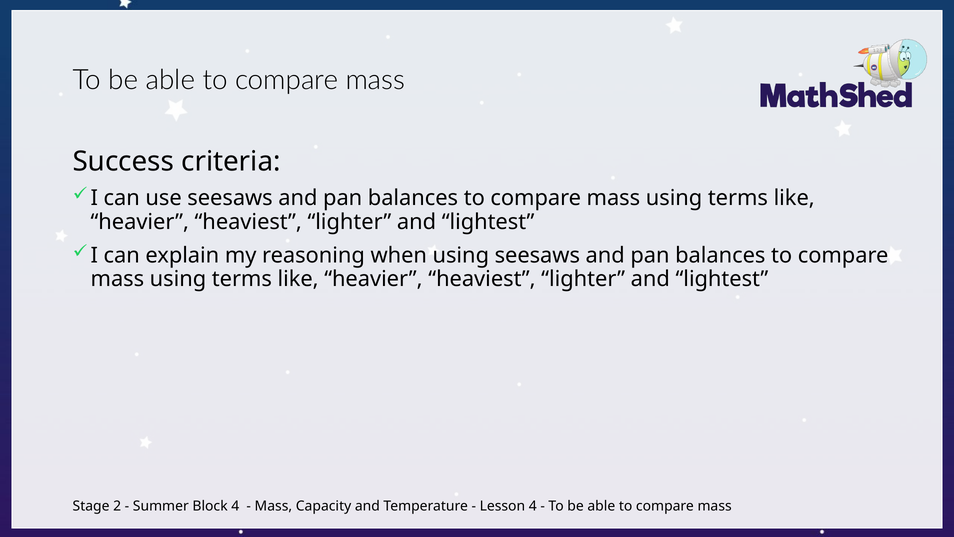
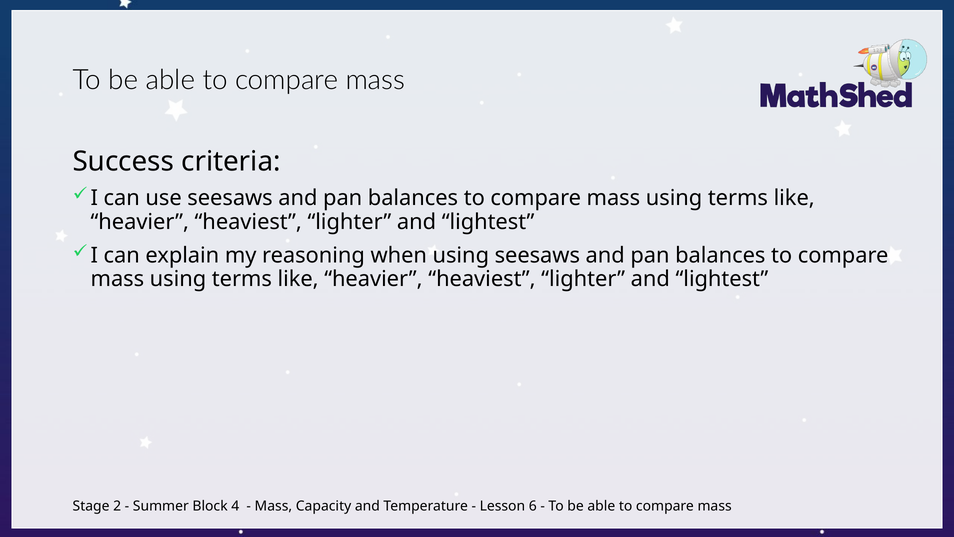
Lesson 4: 4 -> 6
